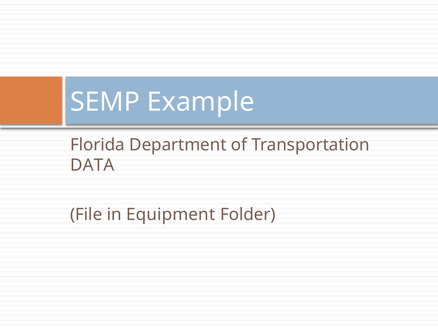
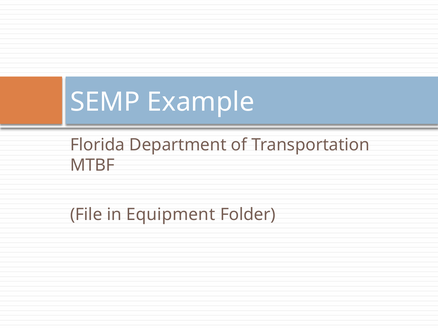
DATA: DATA -> MTBF
